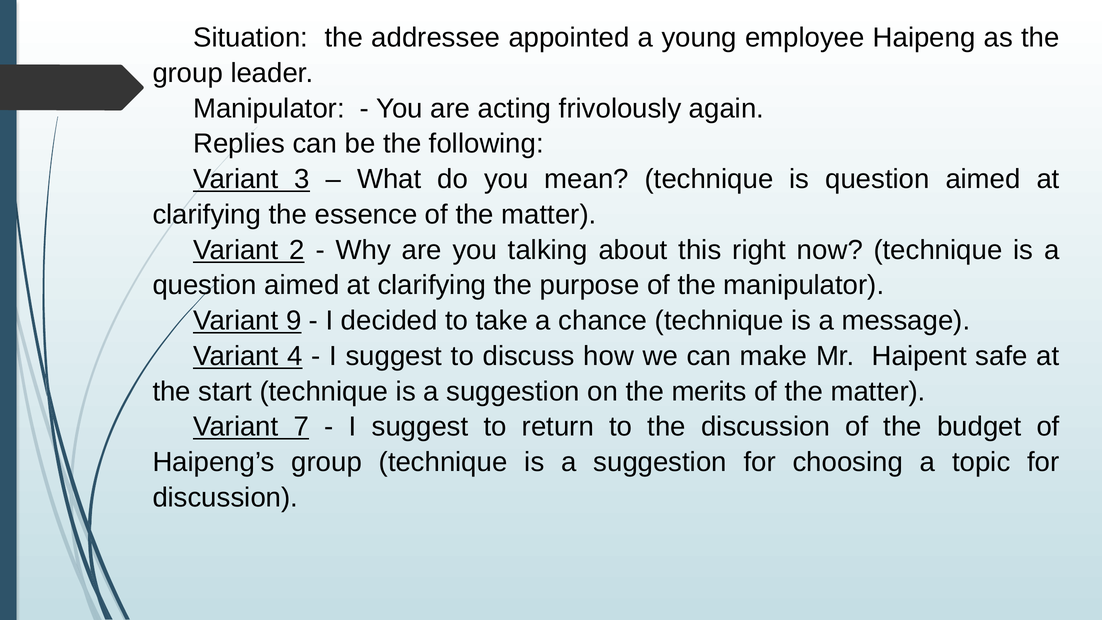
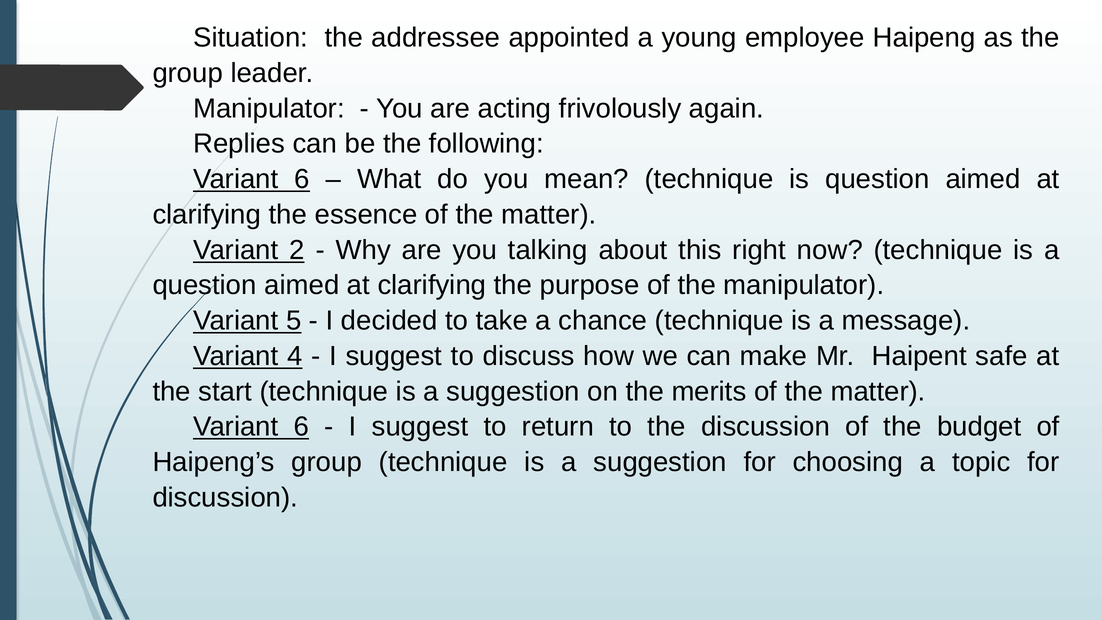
3 at (302, 179): 3 -> 6
9: 9 -> 5
7 at (301, 427): 7 -> 6
